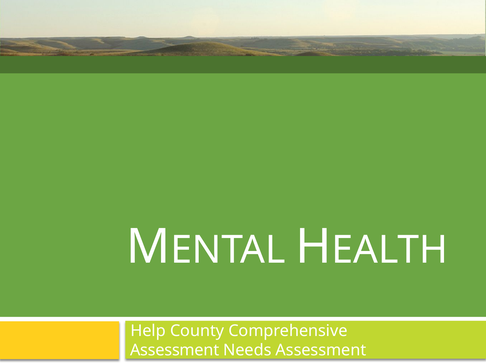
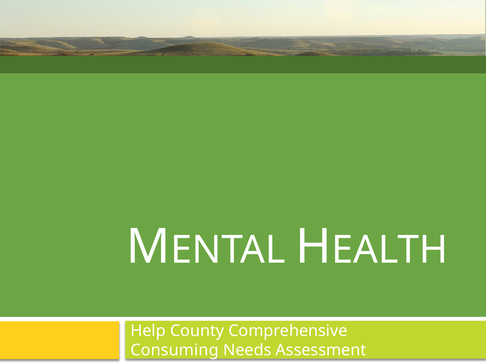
Assessment at (175, 351): Assessment -> Consuming
